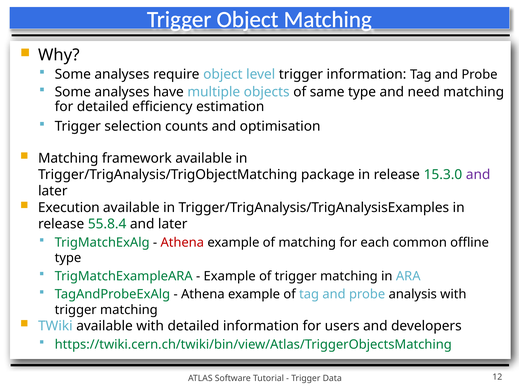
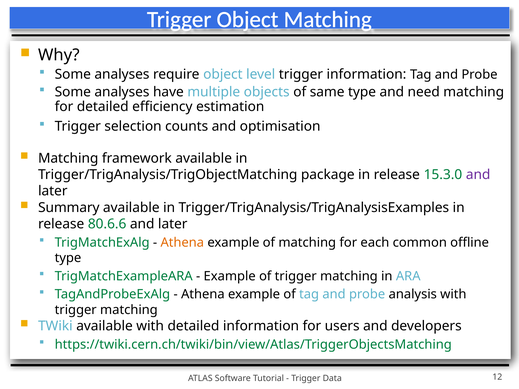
Execution: Execution -> Summary
55.8.4: 55.8.4 -> 80.6.6
Athena at (182, 243) colour: red -> orange
